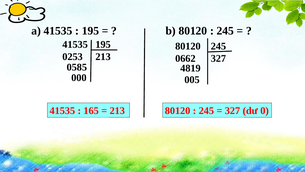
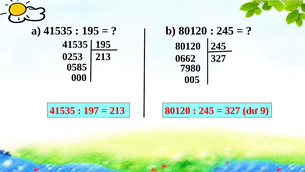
4819: 4819 -> 7980
165: 165 -> 197
0: 0 -> 9
